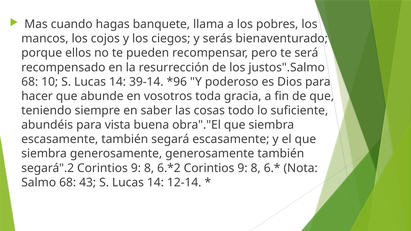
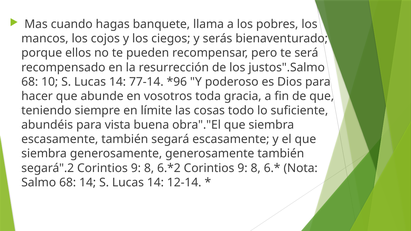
39-14: 39-14 -> 77-14
saber: saber -> límite
68 43: 43 -> 14
